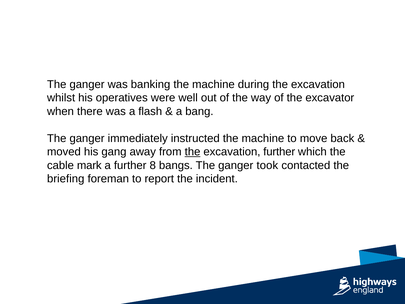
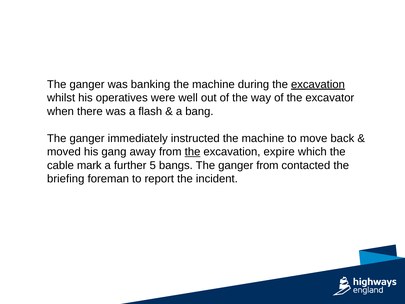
excavation at (318, 84) underline: none -> present
excavation further: further -> expire
8: 8 -> 5
ganger took: took -> from
